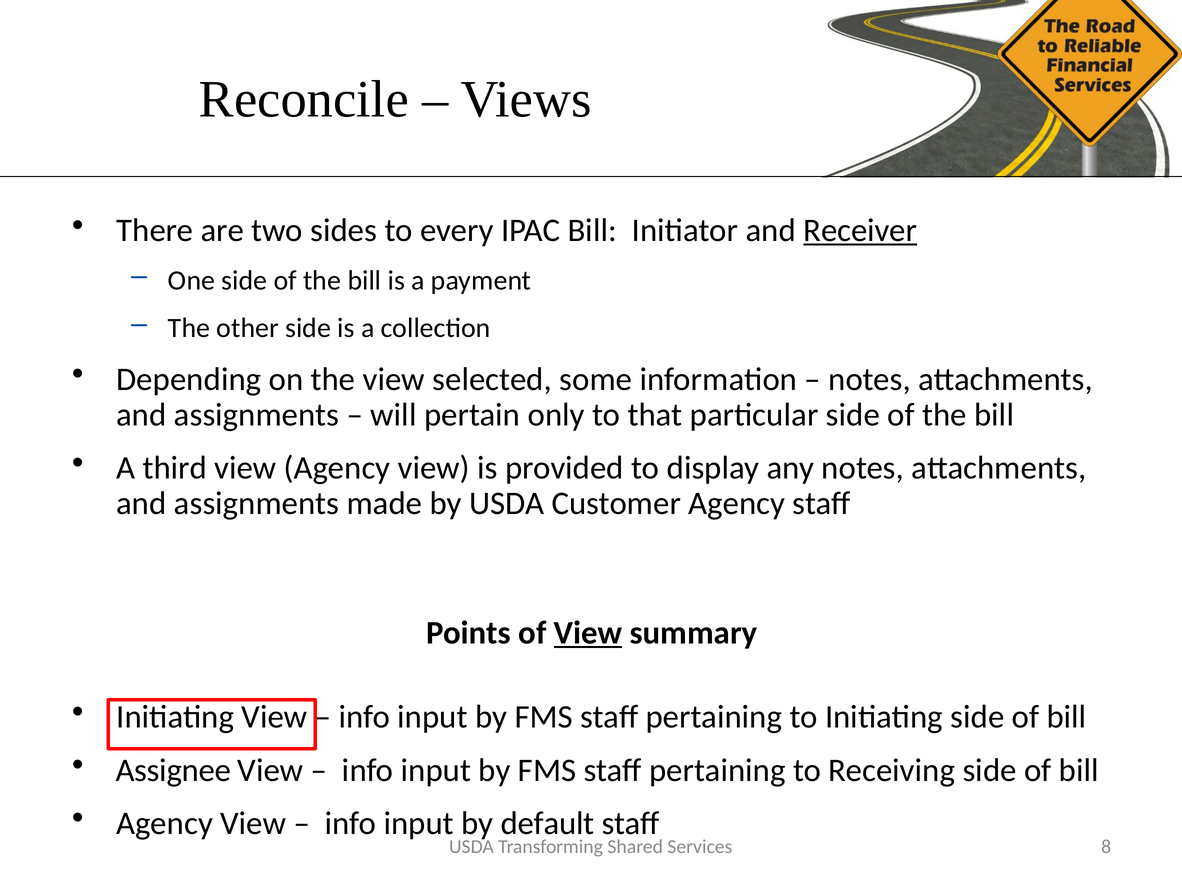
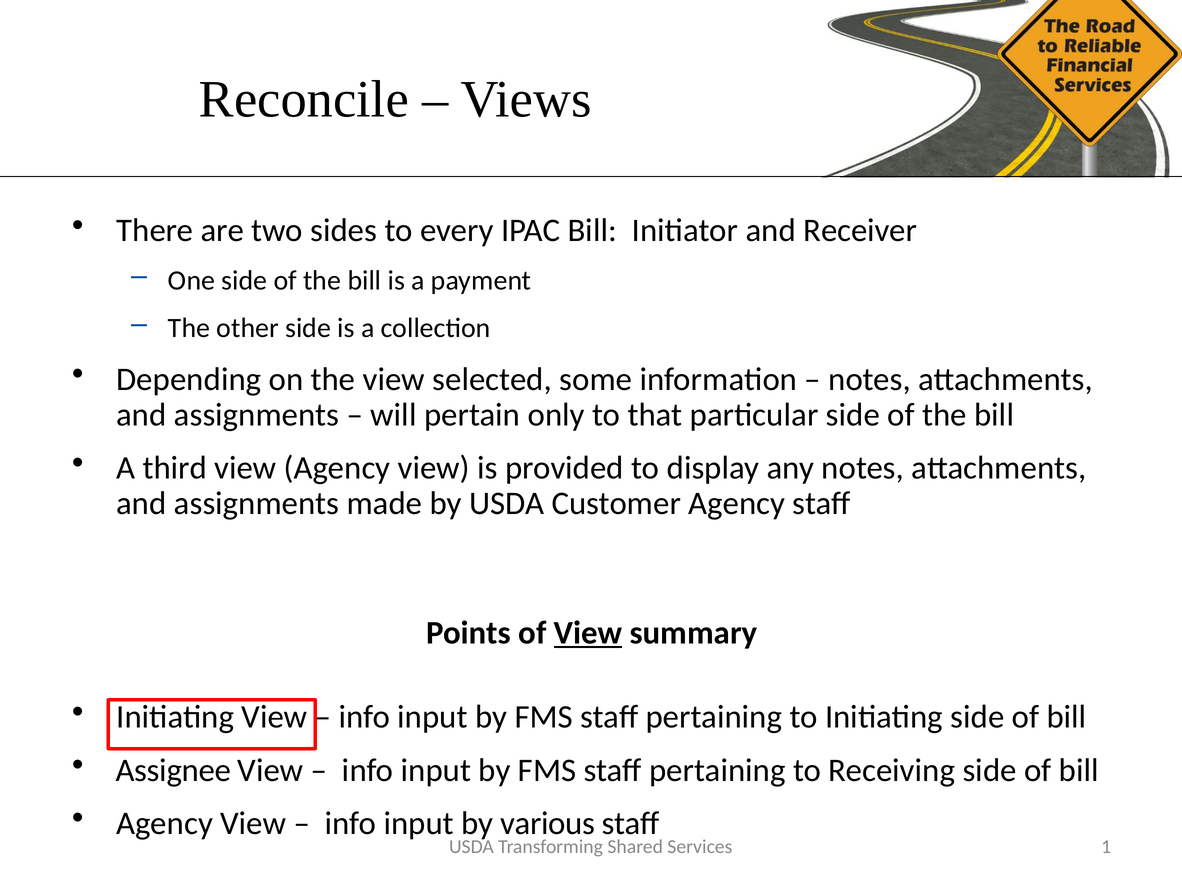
Receiver underline: present -> none
default: default -> various
8: 8 -> 1
